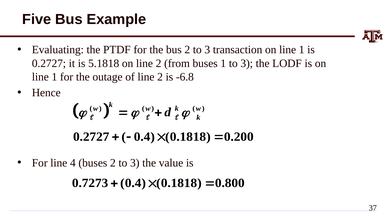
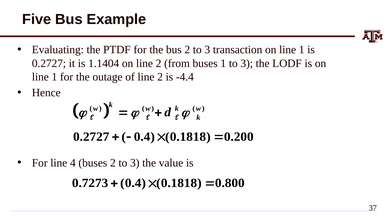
5.1818: 5.1818 -> 1.1404
-6.8: -6.8 -> -4.4
